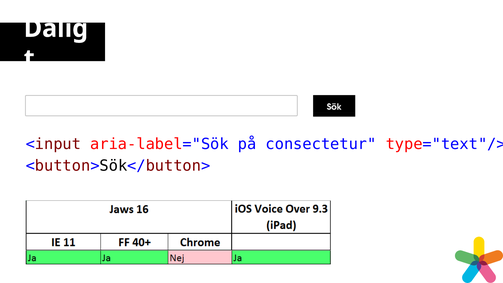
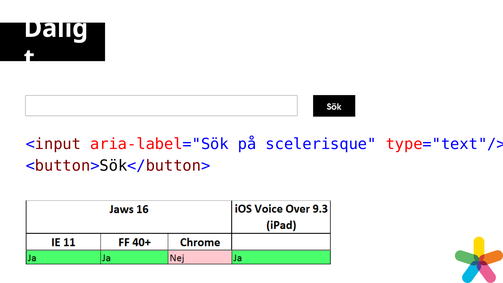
consectetur: consectetur -> scelerisque
